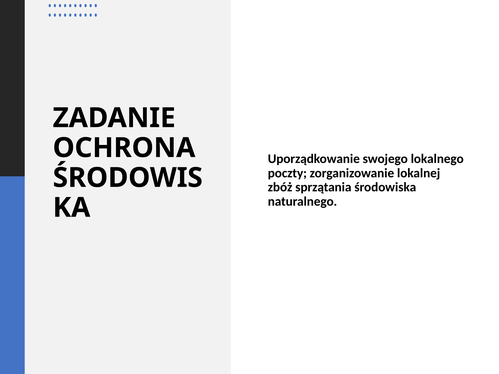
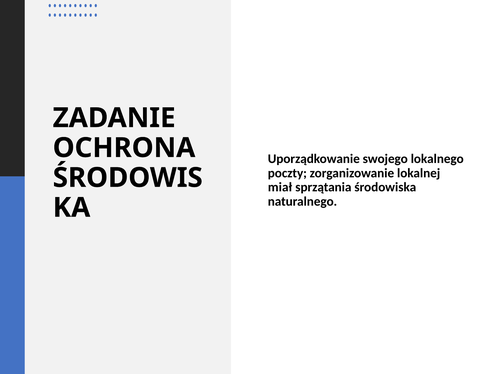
zbóż: zbóż -> miał
